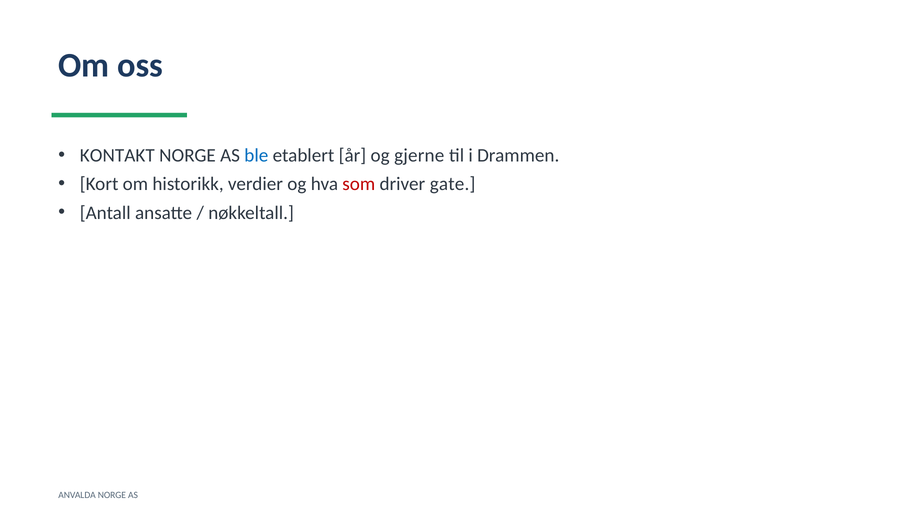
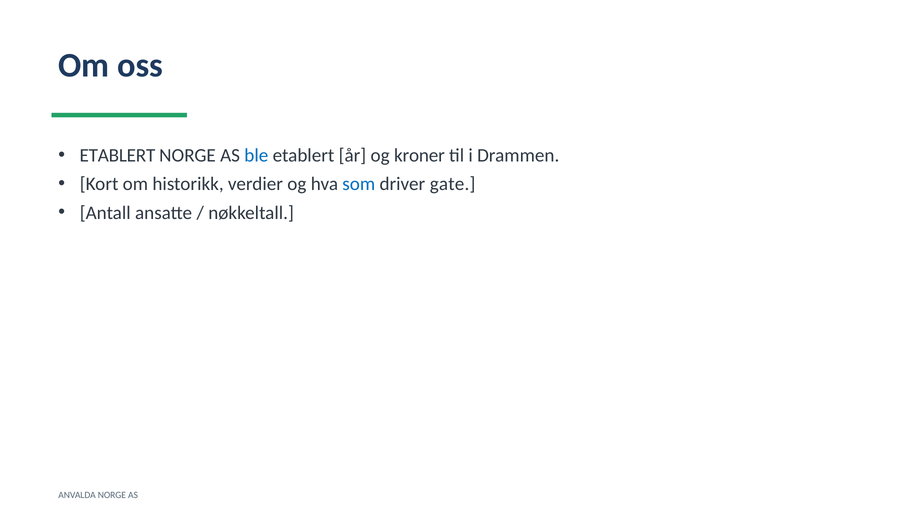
KONTAKT at (117, 155): KONTAKT -> ETABLERT
gjerne: gjerne -> kroner
som colour: red -> blue
